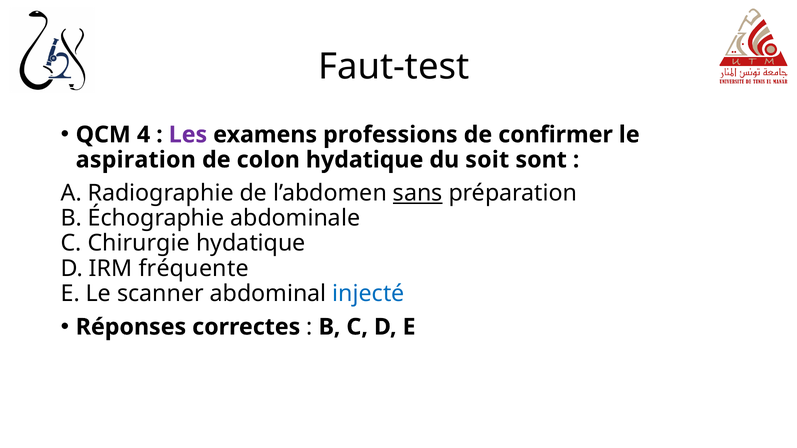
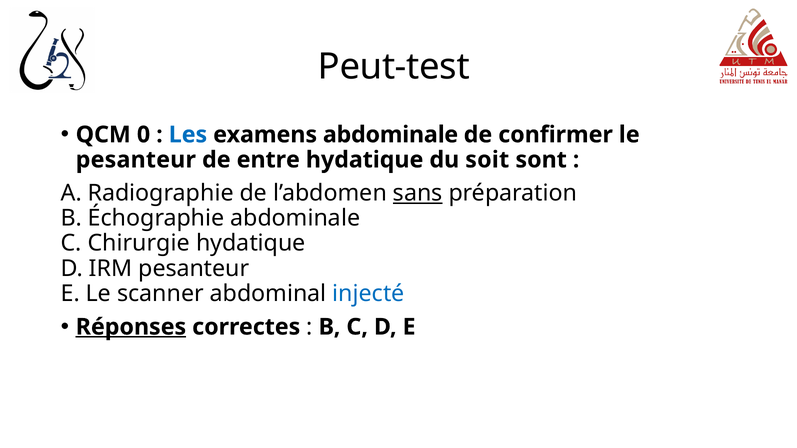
Faut-test: Faut-test -> Peut-test
4: 4 -> 0
Les colour: purple -> blue
examens professions: professions -> abdominale
aspiration at (136, 160): aspiration -> pesanteur
colon: colon -> entre
IRM fréquente: fréquente -> pesanteur
Réponses underline: none -> present
